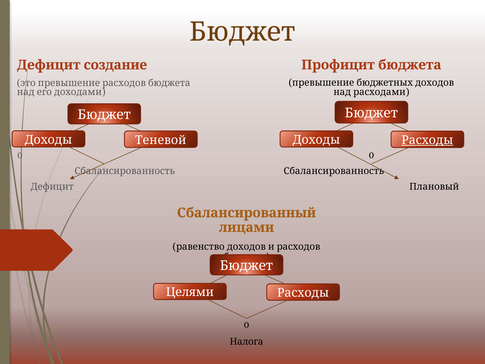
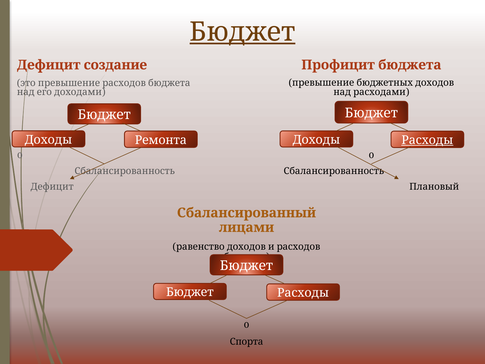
Бюджет at (243, 32) underline: none -> present
Теневой: Теневой -> Ремонта
Целями at (190, 292): Целями -> Бюджет
Налога: Налога -> Спорта
